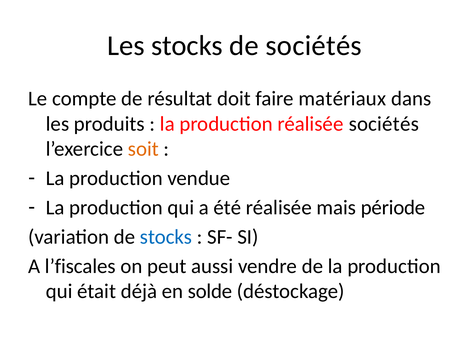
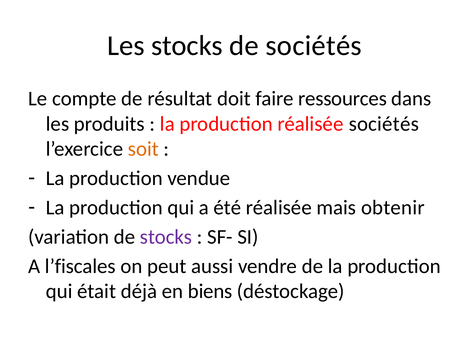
matériaux: matériaux -> ressources
période: période -> obtenir
stocks at (166, 237) colour: blue -> purple
solde: solde -> biens
